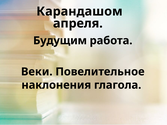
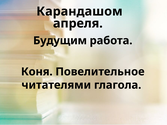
Веки: Веки -> Коня
наклонения: наклонения -> читателями
